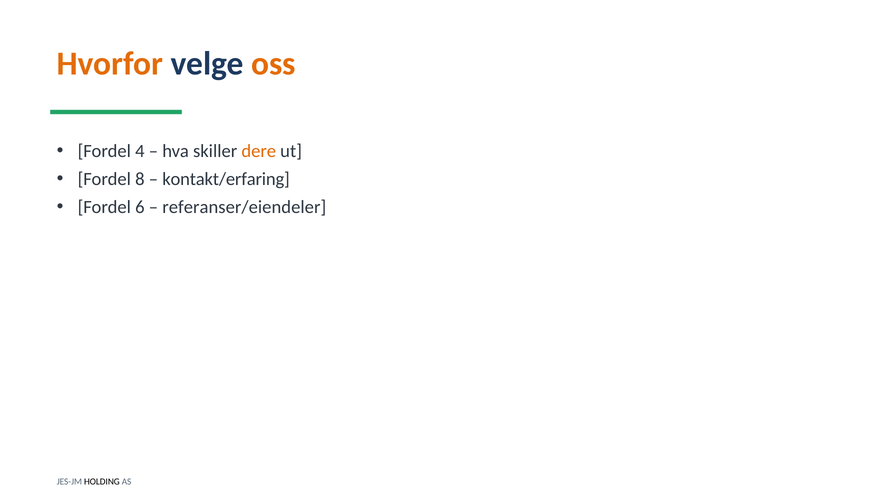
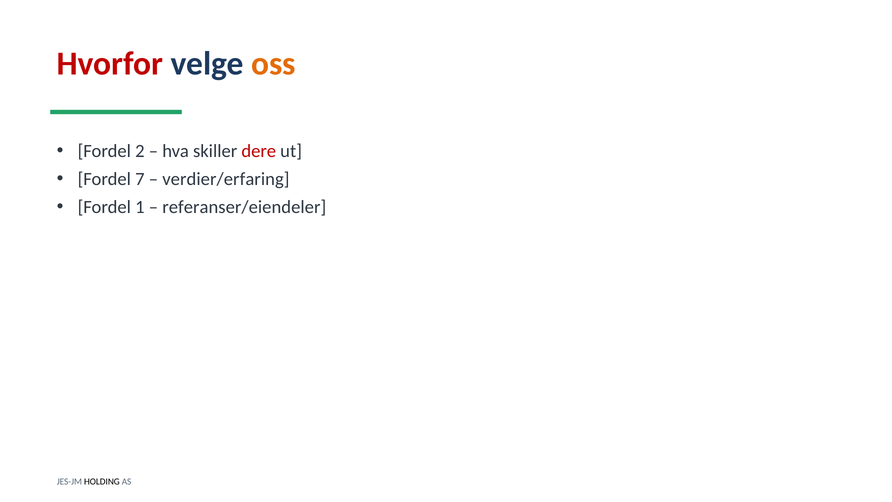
Hvorfor colour: orange -> red
4: 4 -> 2
dere colour: orange -> red
8: 8 -> 7
kontakt/erfaring: kontakt/erfaring -> verdier/erfaring
6: 6 -> 1
